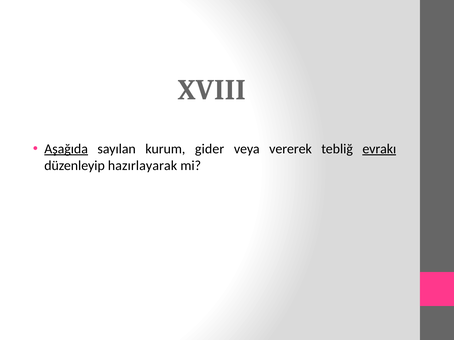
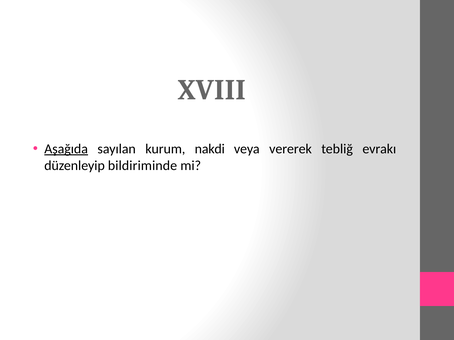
gider: gider -> nakdi
evrakı underline: present -> none
hazırlayarak: hazırlayarak -> bildiriminde
